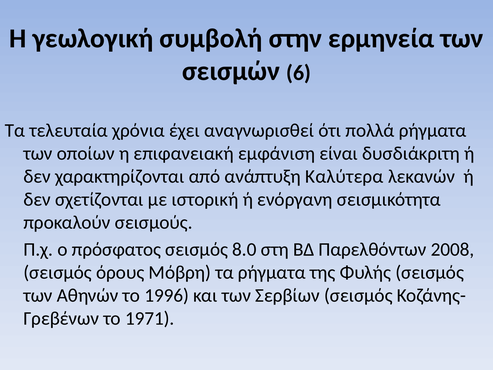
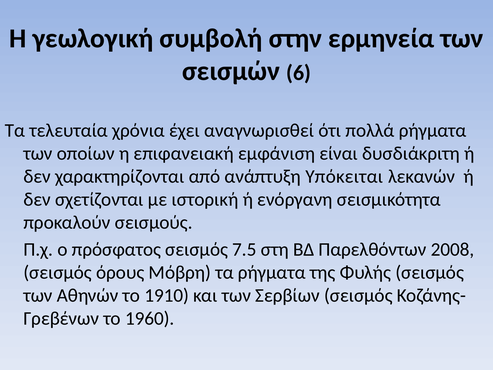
Καλύτερα: Καλύτερα -> Υπόκειται
8.0: 8.0 -> 7.5
1996: 1996 -> 1910
1971: 1971 -> 1960
